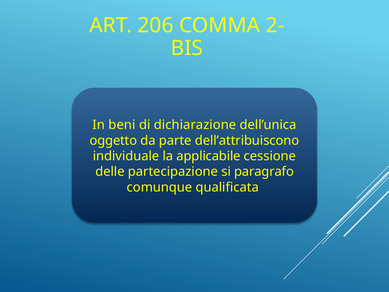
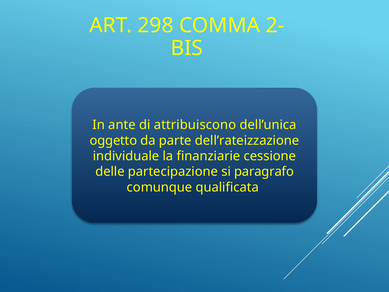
206: 206 -> 298
beni: beni -> ante
dichiarazione: dichiarazione -> attribuiscono
dell’attribuiscono: dell’attribuiscono -> dell’rateizzazione
applicabile: applicabile -> finanziarie
